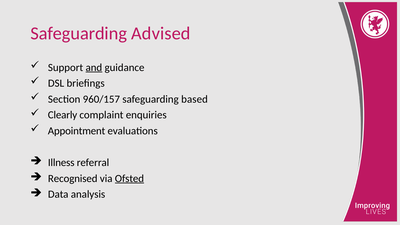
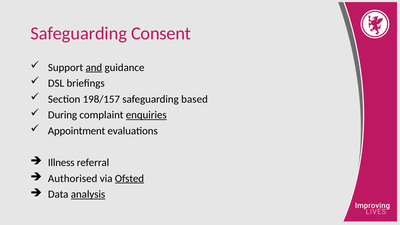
Advised: Advised -> Consent
960/157: 960/157 -> 198/157
Clearly: Clearly -> During
enquiries underline: none -> present
Recognised: Recognised -> Authorised
analysis underline: none -> present
